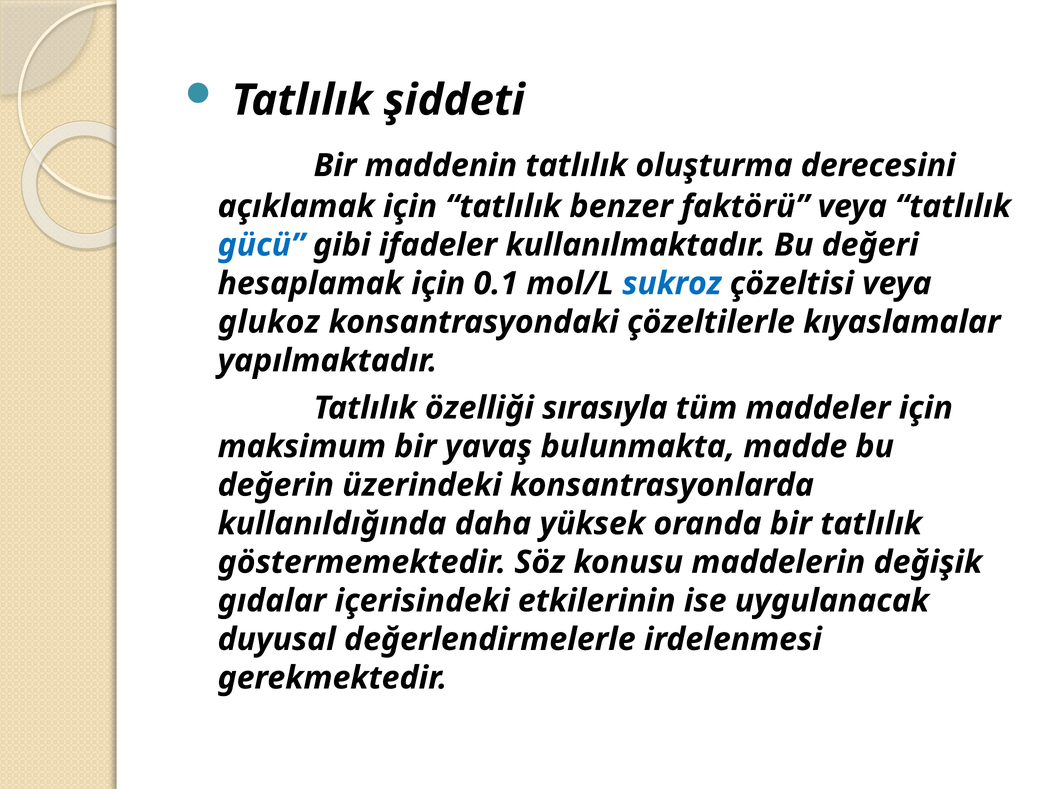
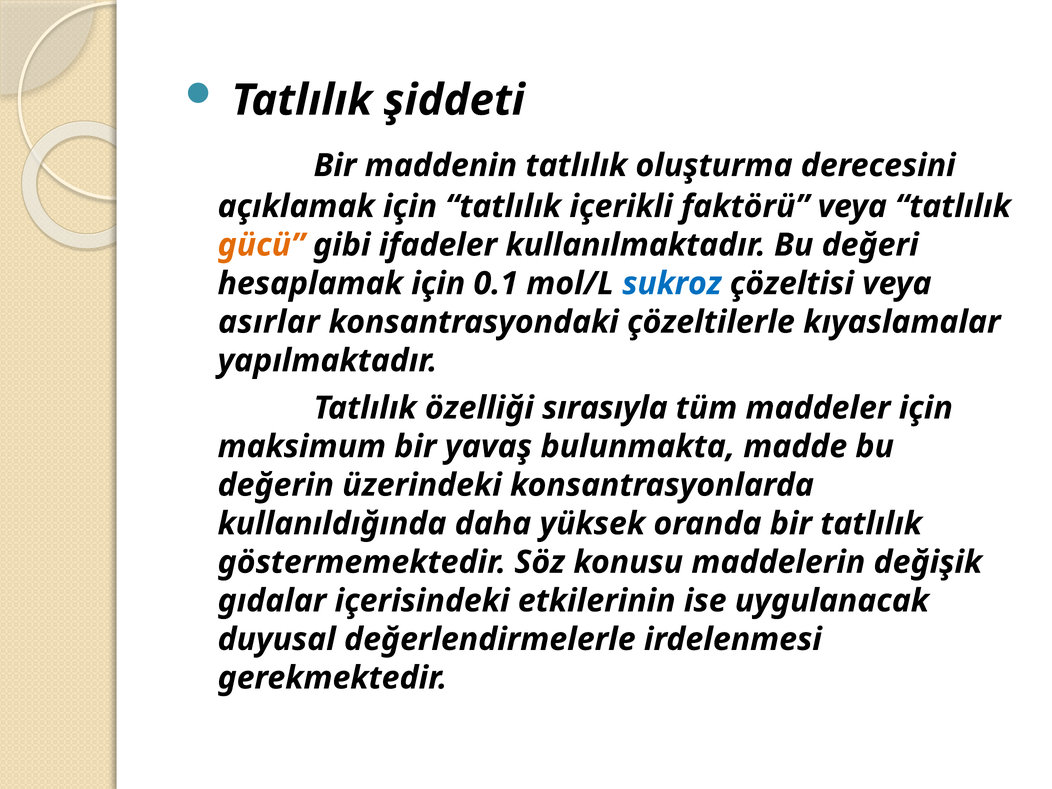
benzer: benzer -> içerikli
gücü colour: blue -> orange
glukoz: glukoz -> asırlar
